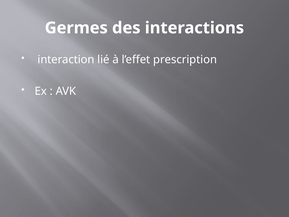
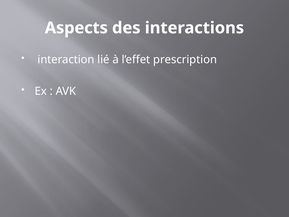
Germes: Germes -> Aspects
